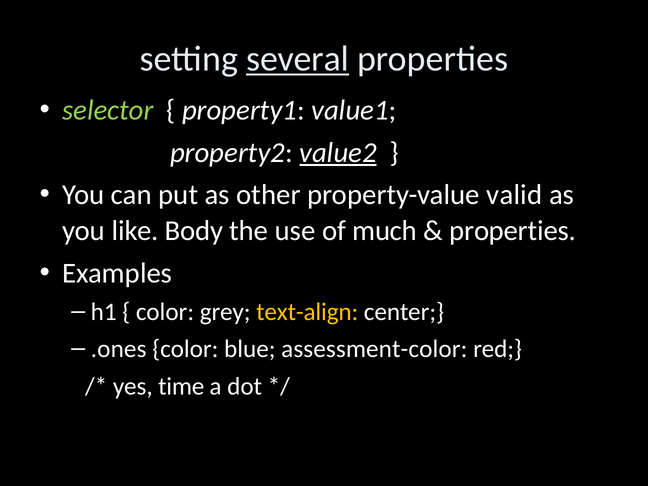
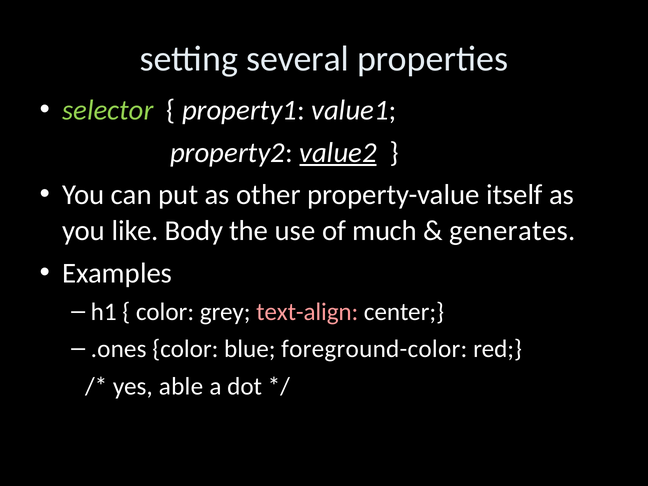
several underline: present -> none
valid: valid -> itself
properties at (513, 231): properties -> generates
text-align colour: yellow -> pink
assessment-color: assessment-color -> foreground-color
time: time -> able
